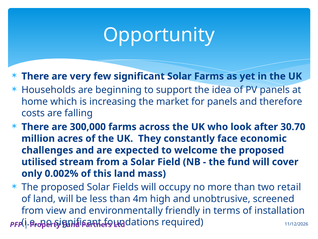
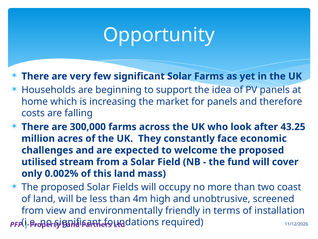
30.70: 30.70 -> 43.25
retail: retail -> coast
